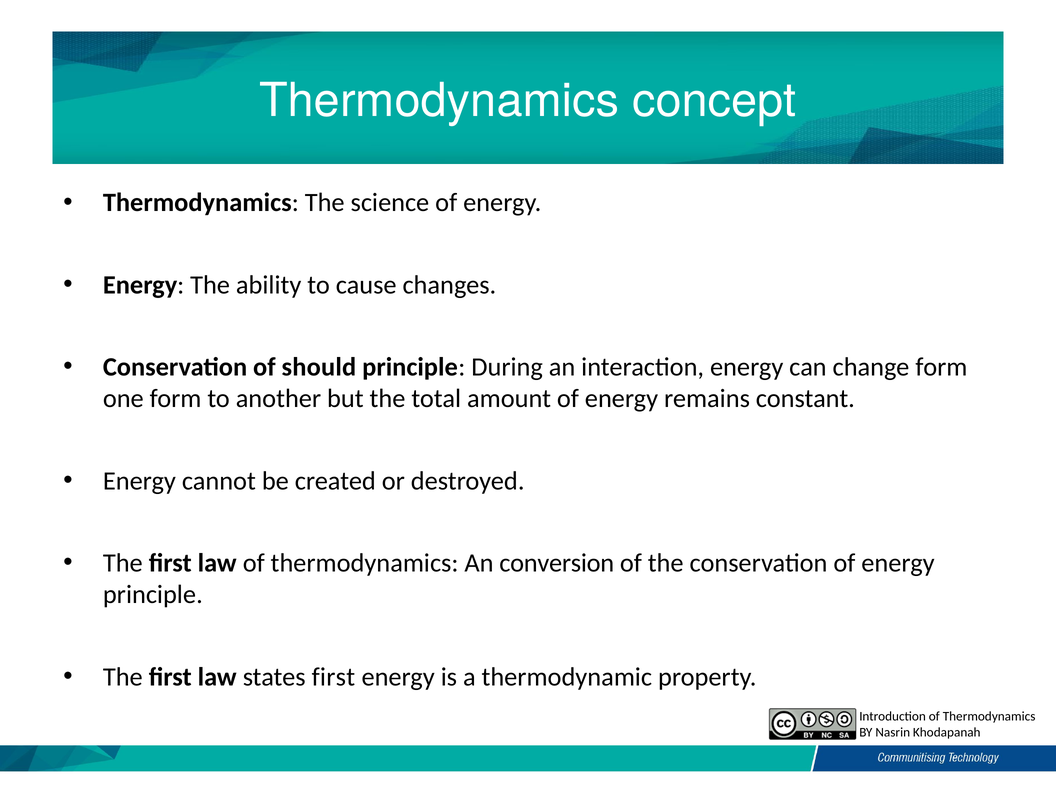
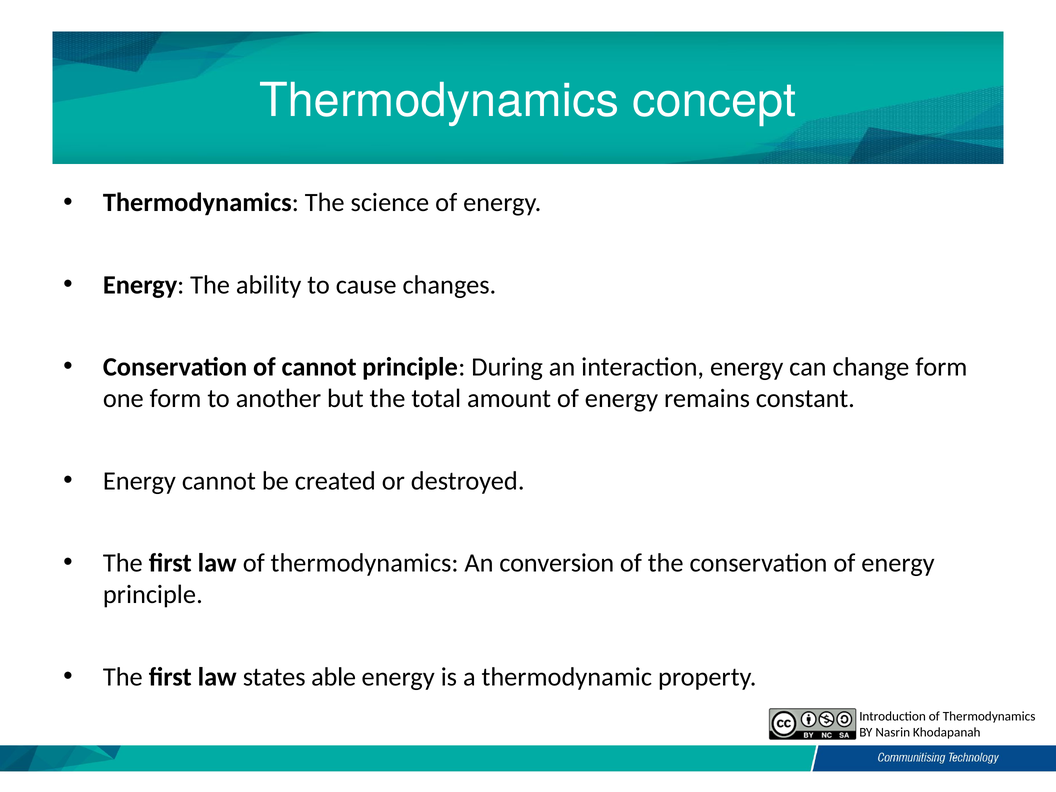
of should: should -> cannot
states first: first -> able
